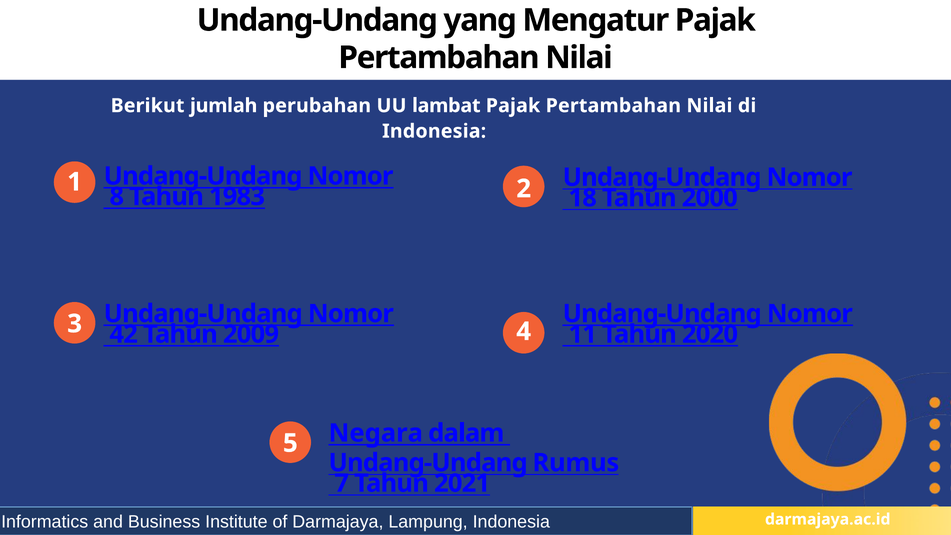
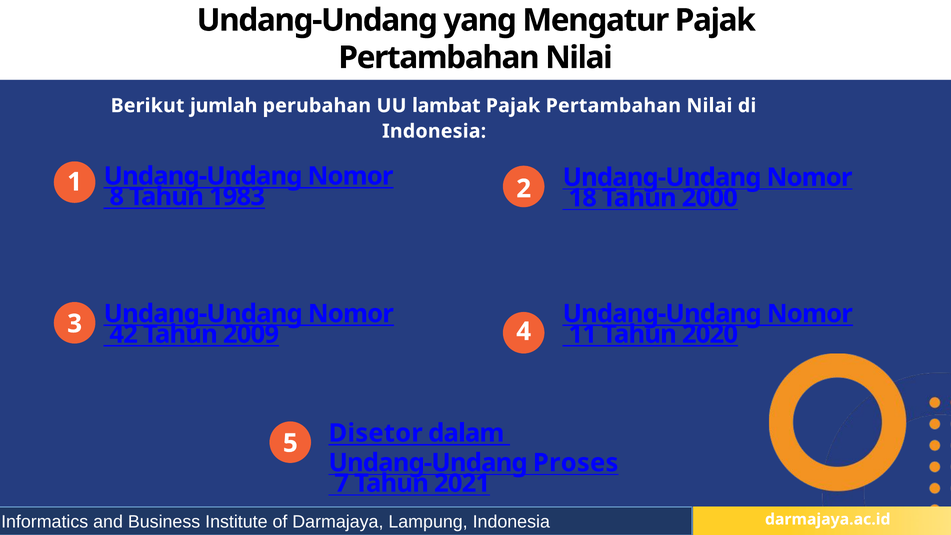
Negara: Negara -> Disetor
Rumus: Rumus -> Proses
